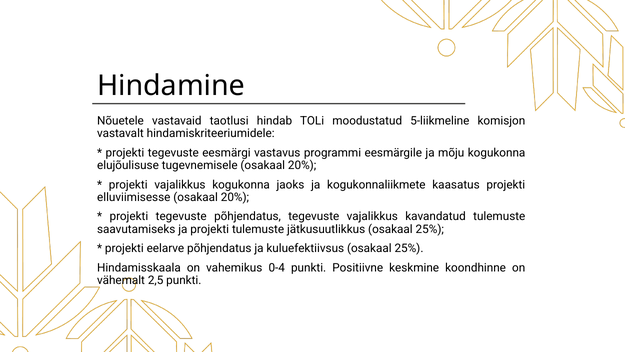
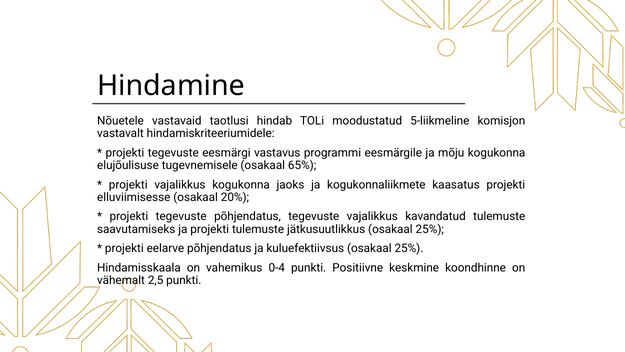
tugevnemisele osakaal 20%: 20% -> 65%
